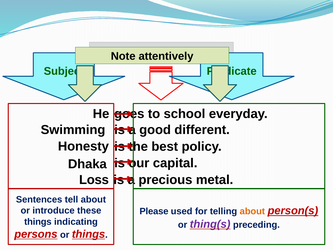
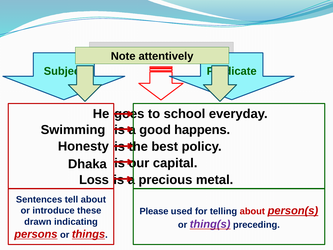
different: different -> happens
about at (252, 211) colour: orange -> red
things at (38, 222): things -> drawn
